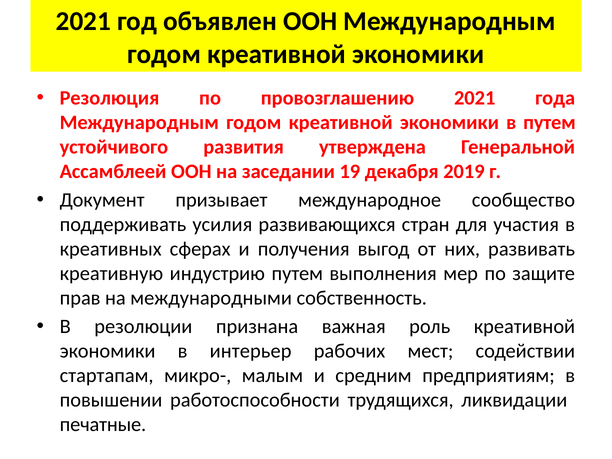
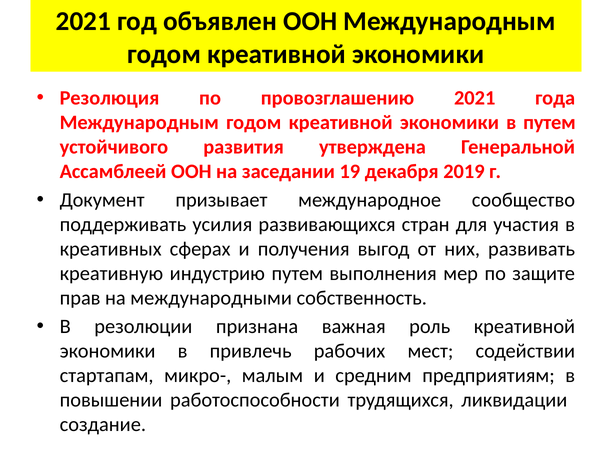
интерьер: интерьер -> привлечь
печатные: печатные -> создание
